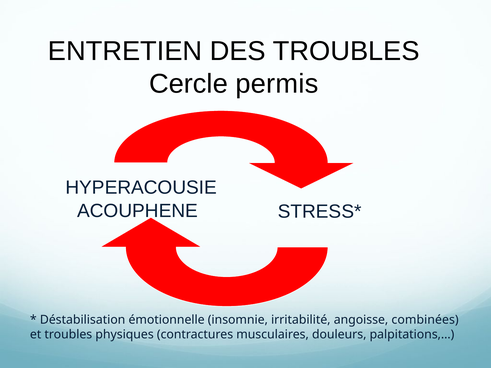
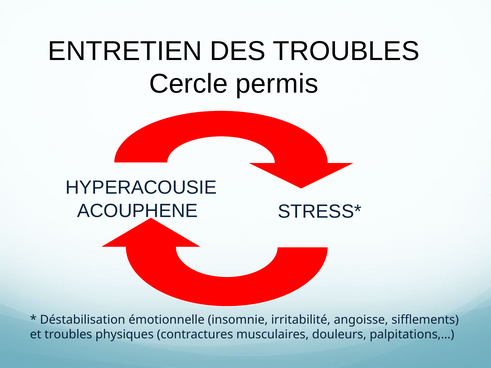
combinées: combinées -> sifflements
